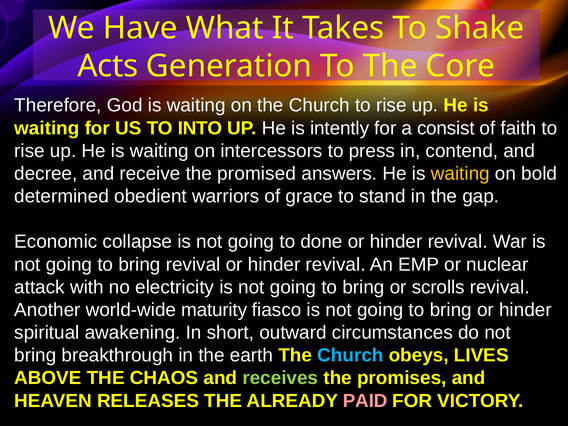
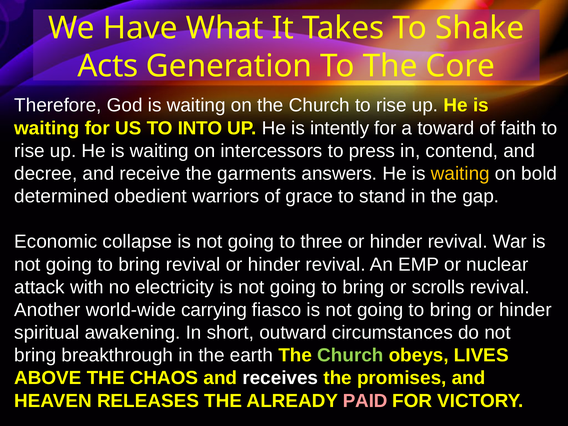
consist: consist -> toward
promised: promised -> garments
done: done -> three
maturity: maturity -> carrying
Church at (350, 355) colour: light blue -> light green
receives colour: light green -> white
